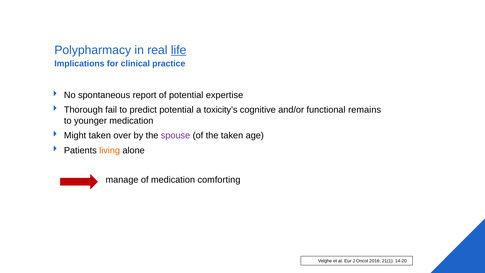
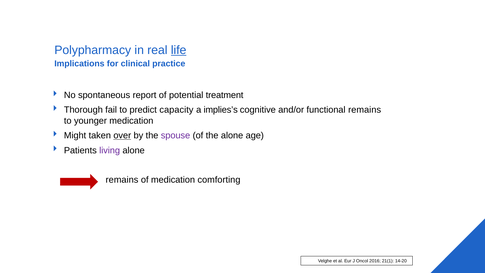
expertise: expertise -> treatment
predict potential: potential -> capacity
toxicity’s: toxicity’s -> implies’s
over underline: none -> present
the taken: taken -> alone
living colour: orange -> purple
manage at (122, 180): manage -> remains
